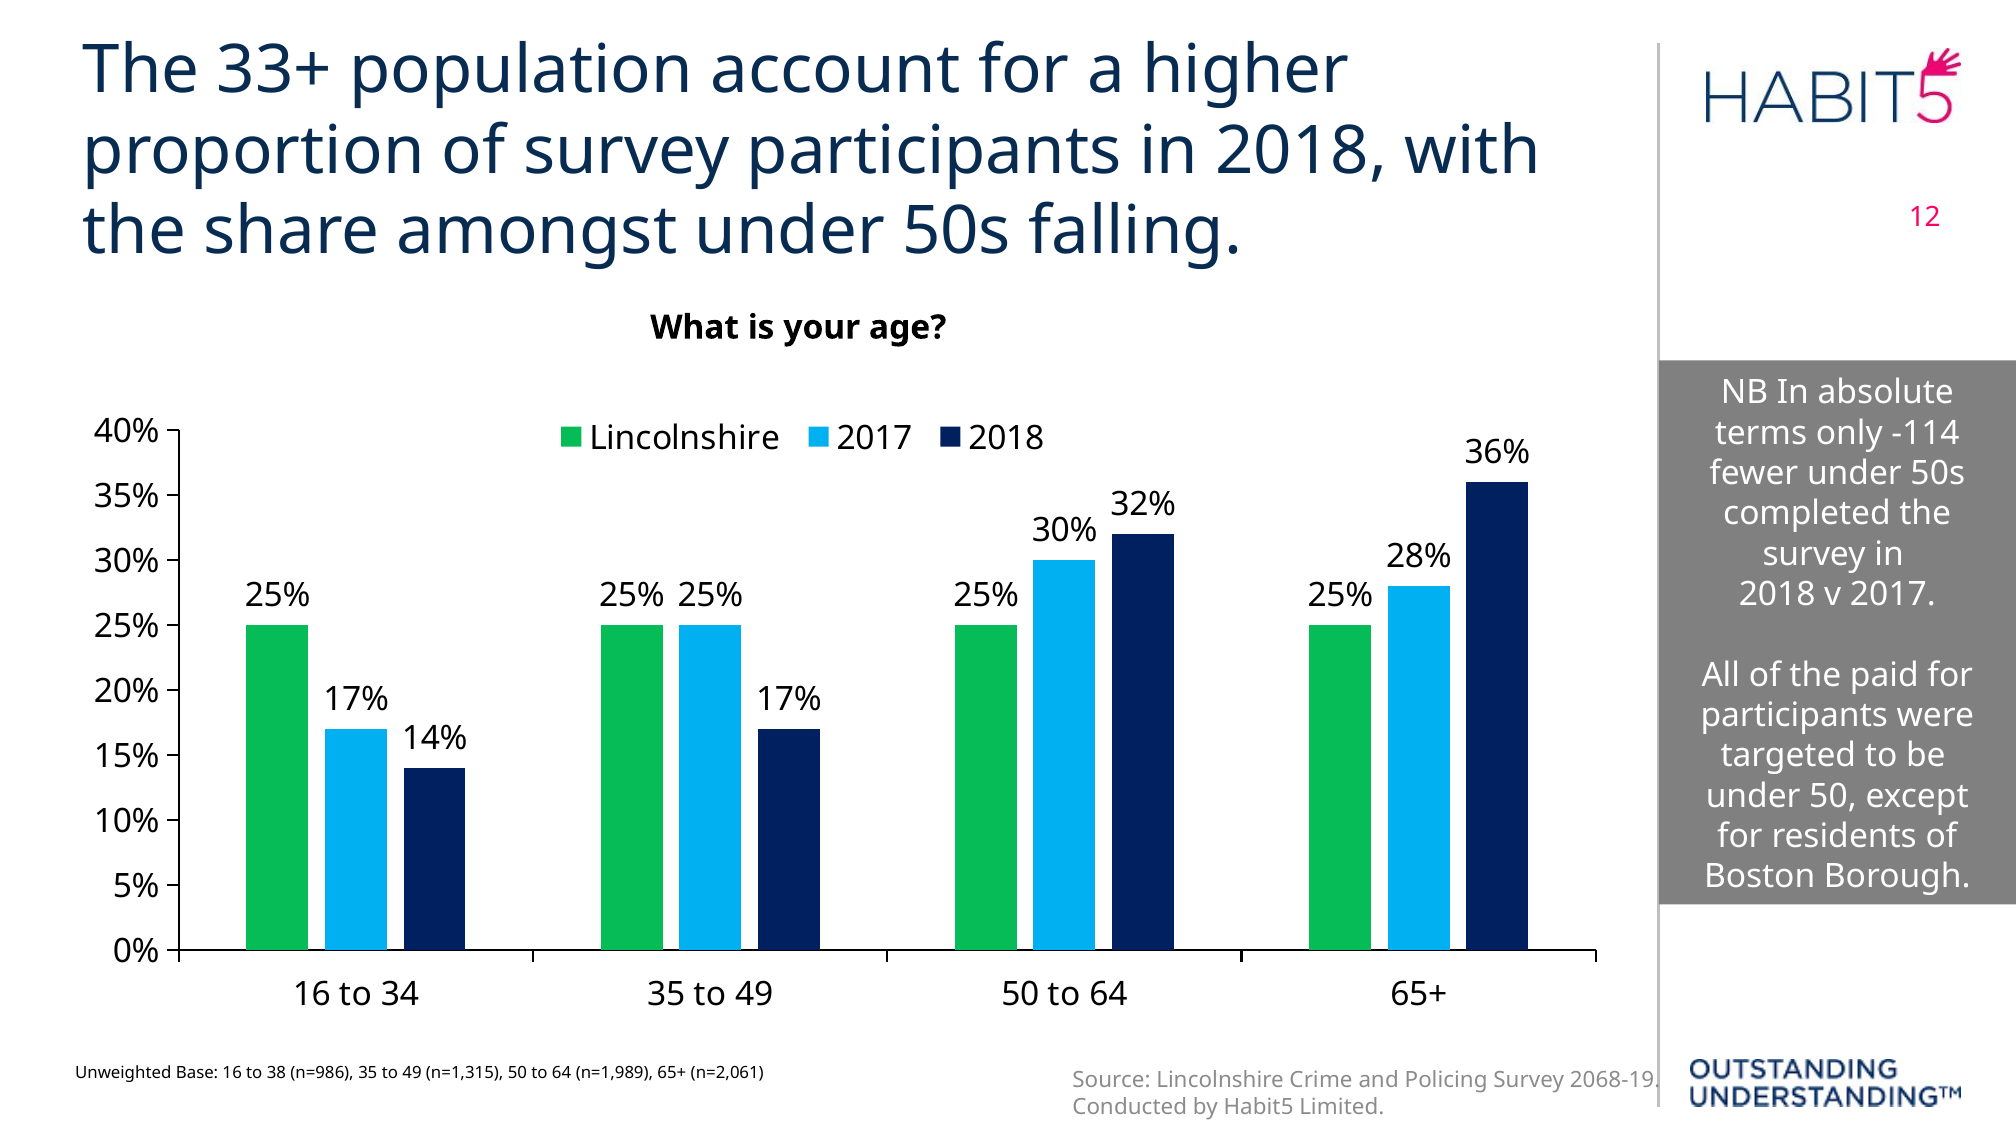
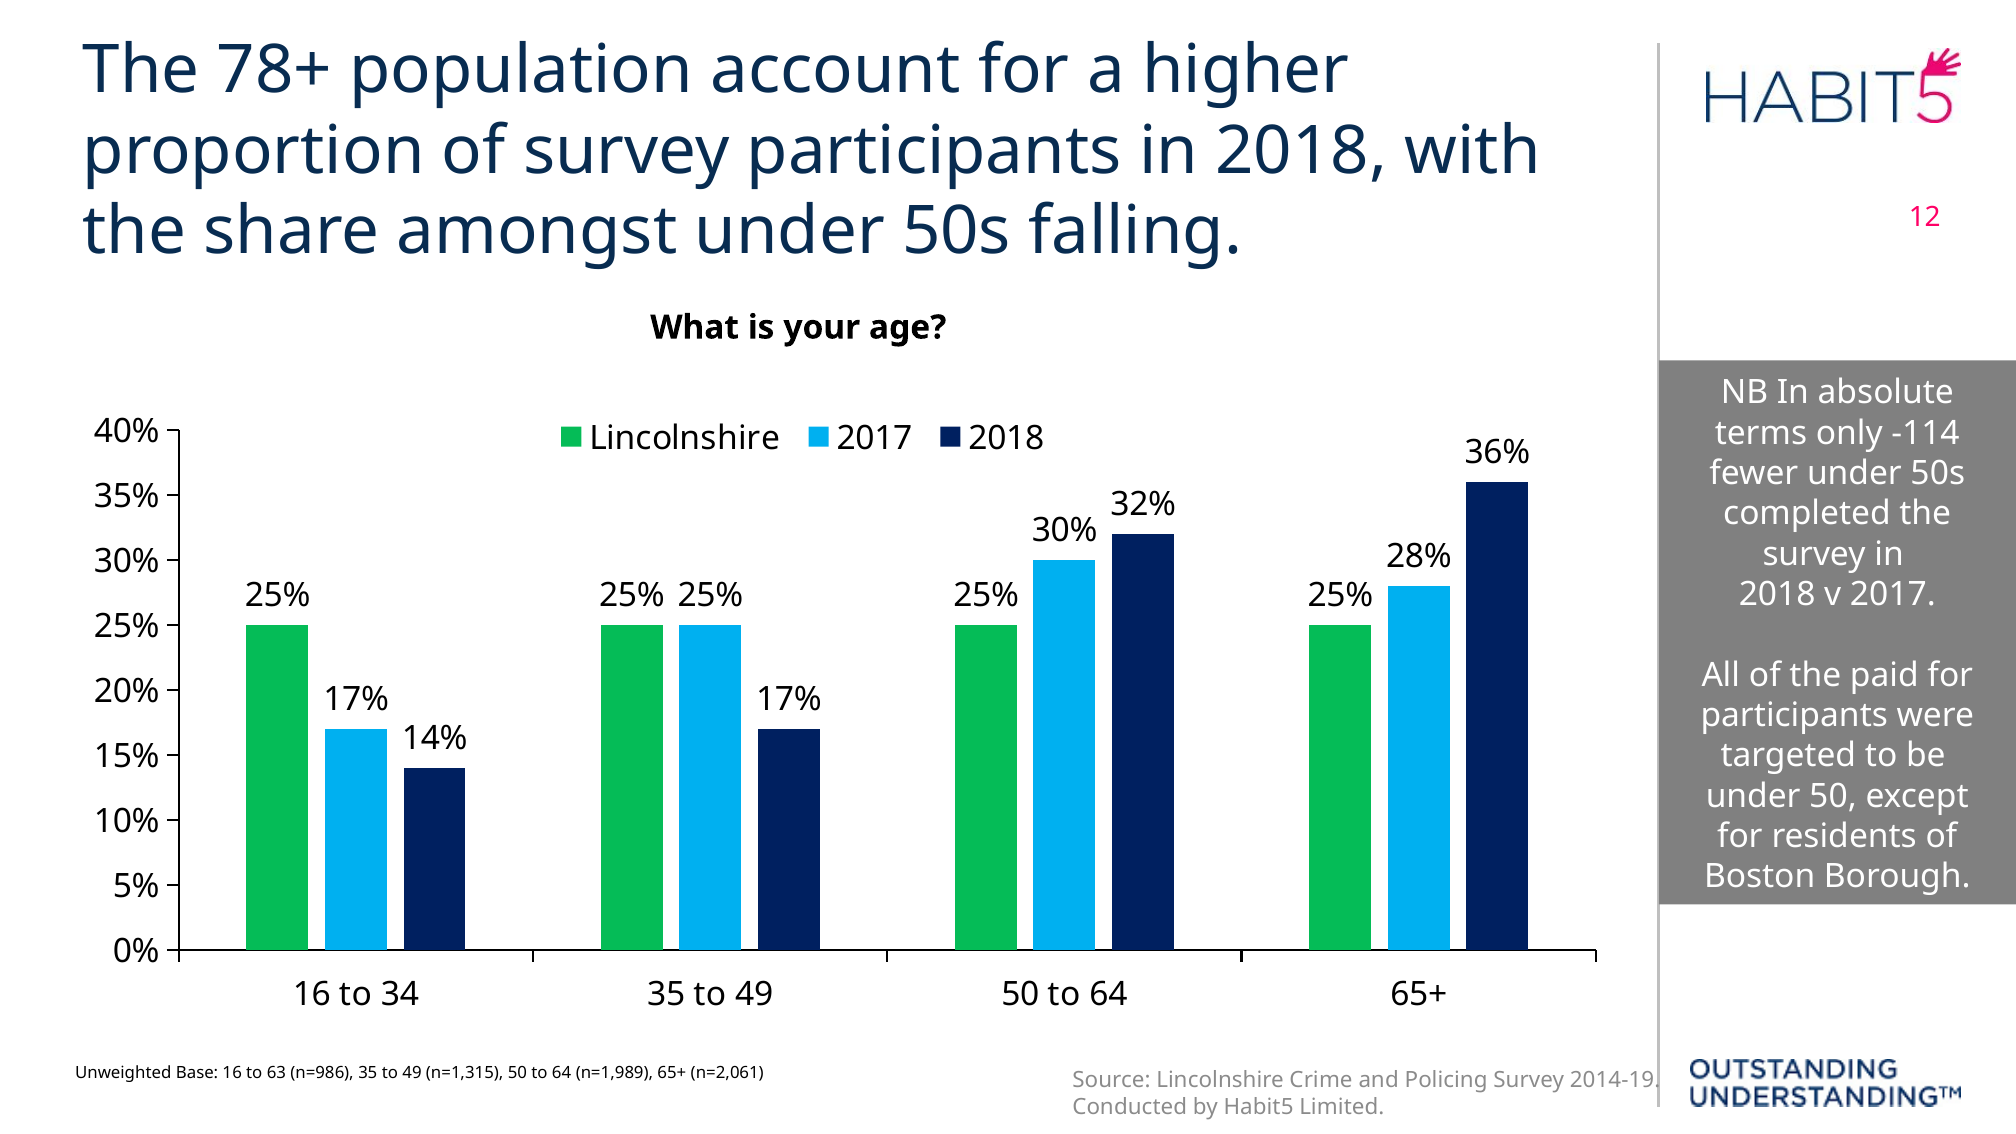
33+: 33+ -> 78+
38: 38 -> 63
2068-19: 2068-19 -> 2014-19
